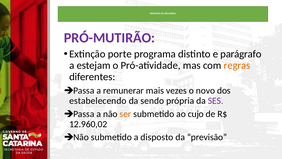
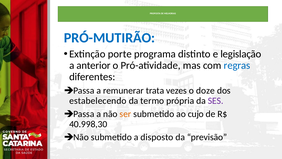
PRÓ-MUTIRÃO colour: purple -> blue
parágrafo: parágrafo -> legislação
estejam: estejam -> anterior
regras colour: orange -> blue
mais: mais -> trata
novo: novo -> doze
sendo: sendo -> termo
12.960,02: 12.960,02 -> 40.998,30
